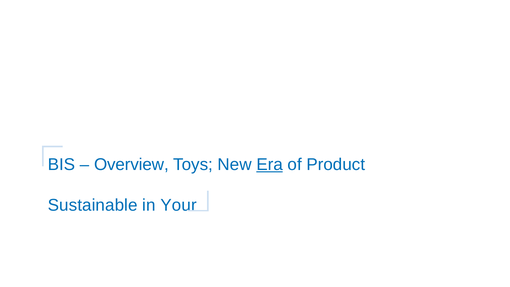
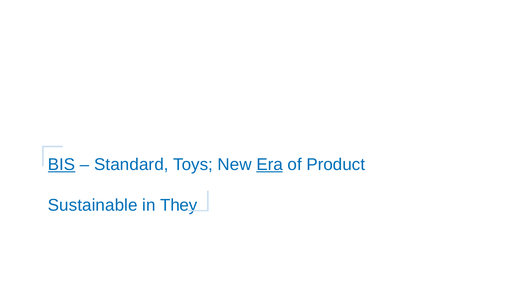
BIS underline: none -> present
Overview: Overview -> Standard
Your: Your -> They
